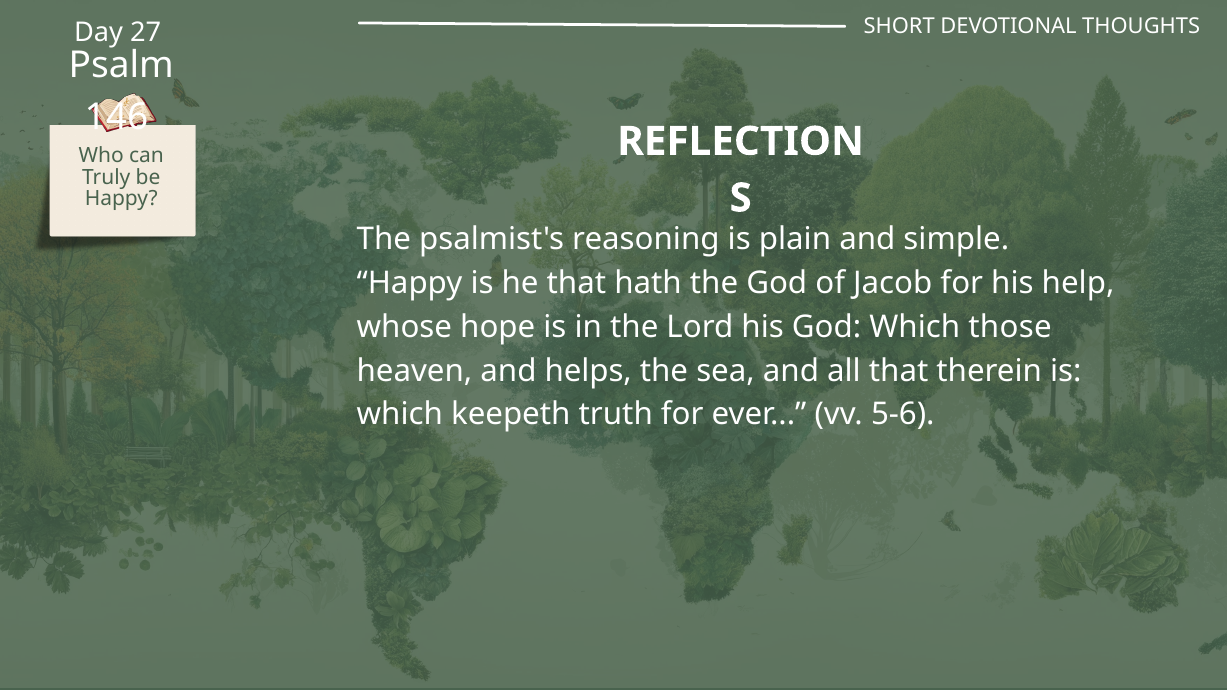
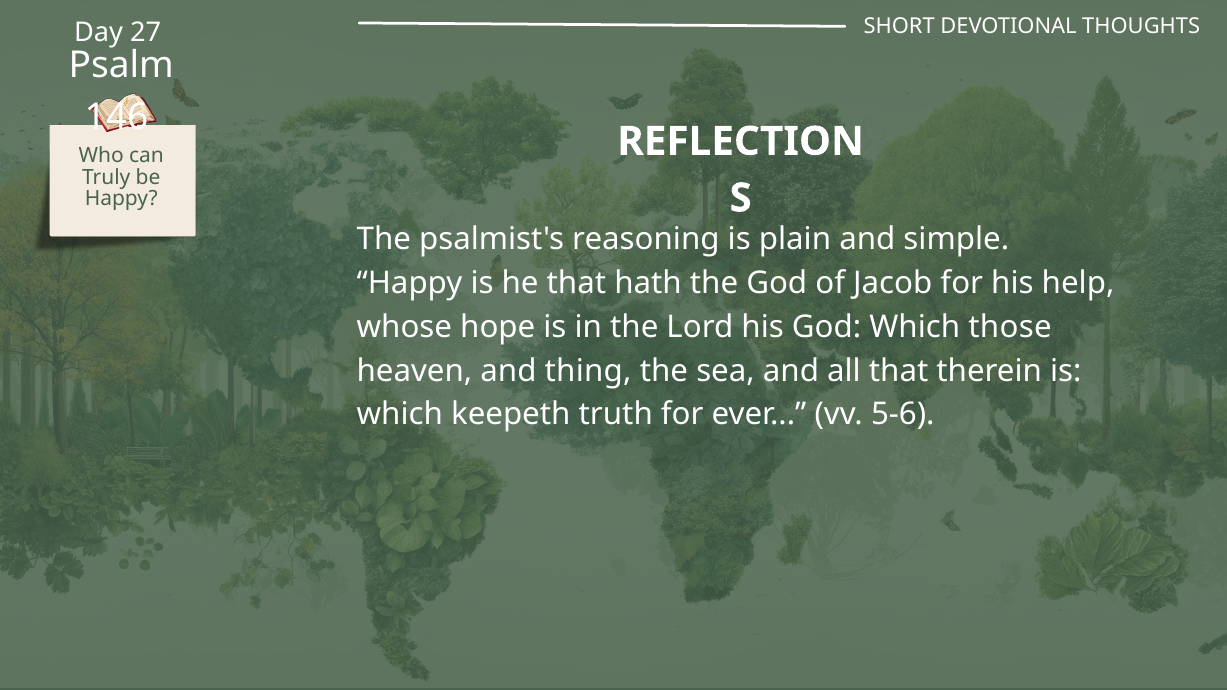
helps: helps -> thing
